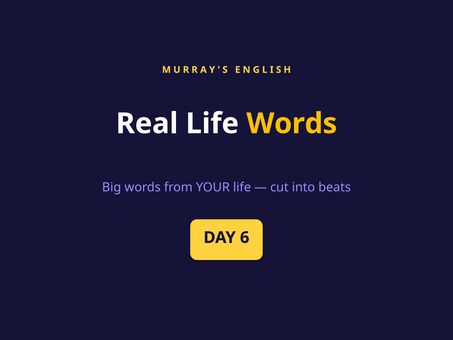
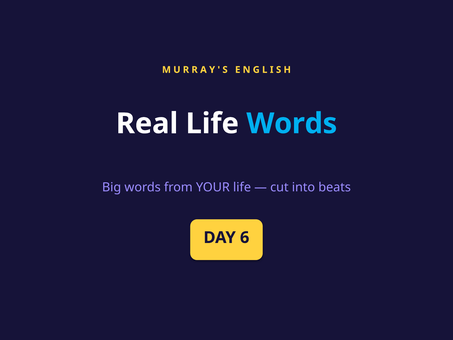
Words at (292, 124) colour: yellow -> light blue
